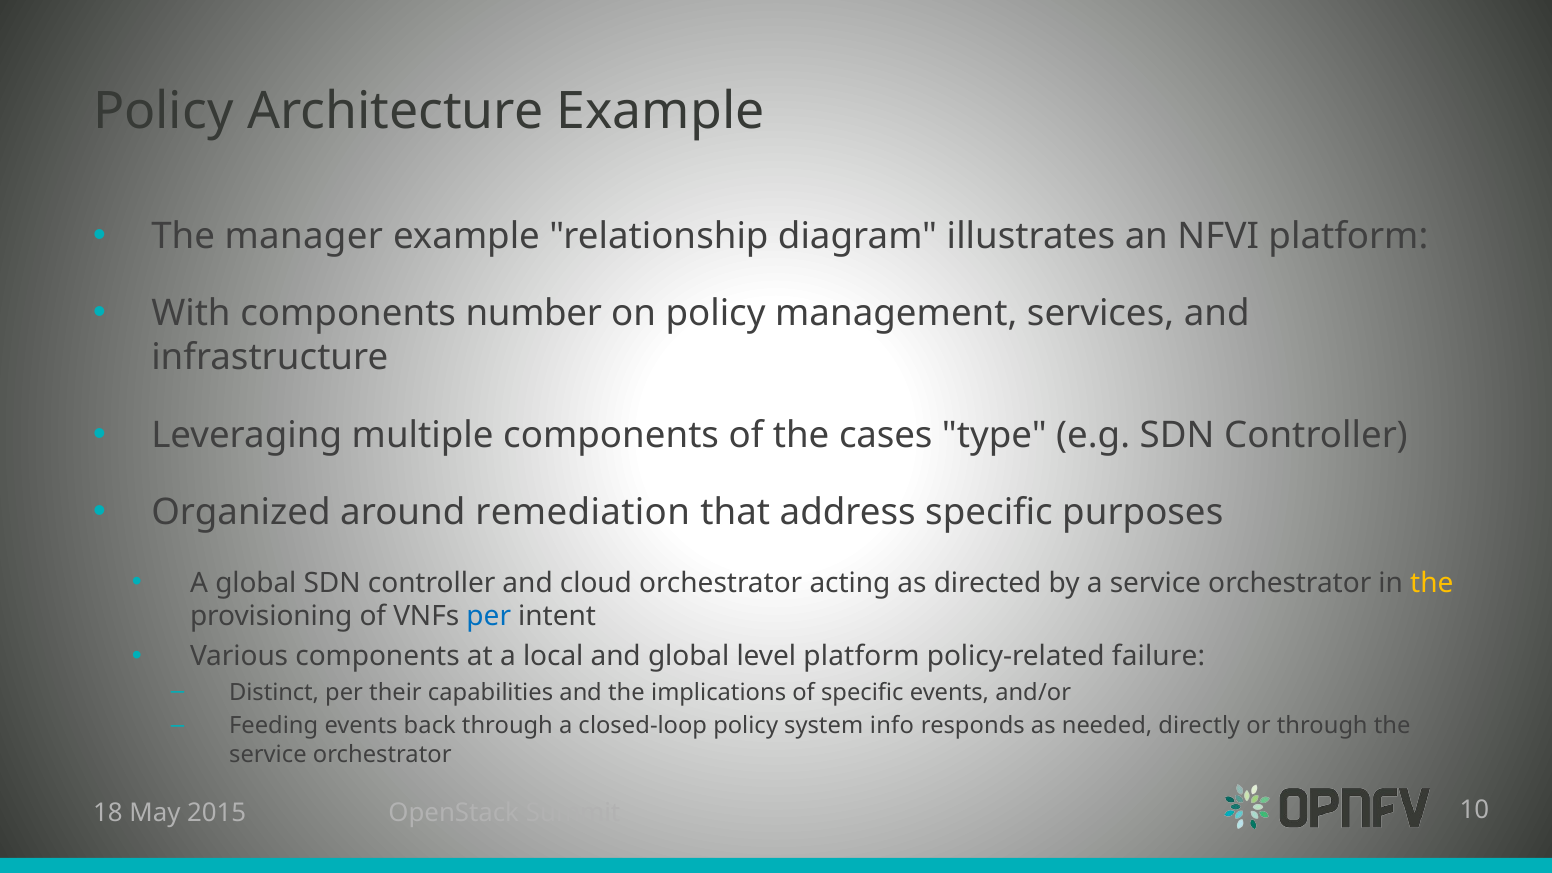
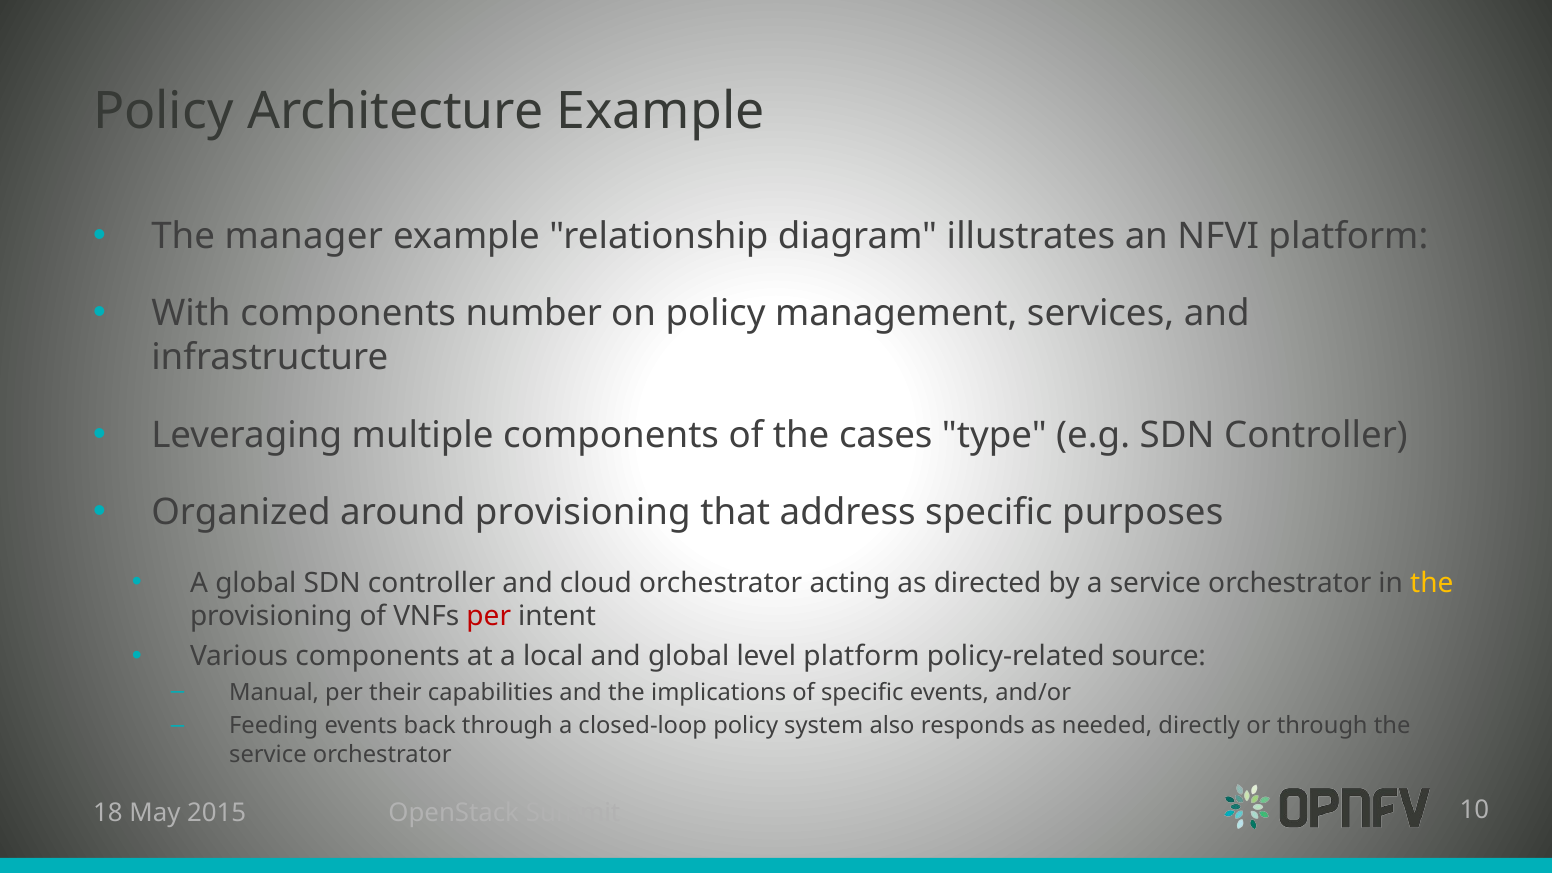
around remediation: remediation -> provisioning
per at (489, 617) colour: blue -> red
failure: failure -> source
Distinct: Distinct -> Manual
info: info -> also
